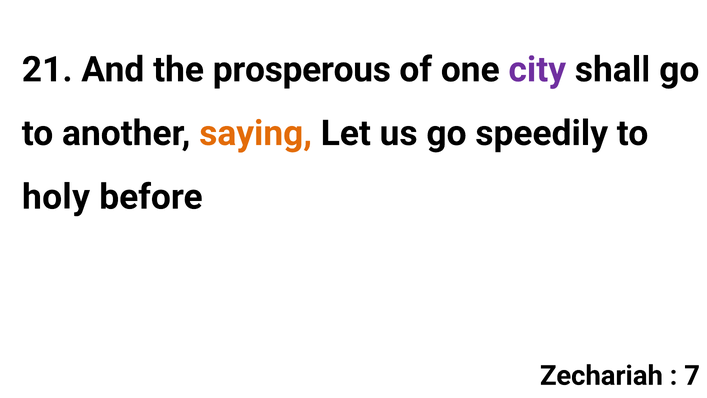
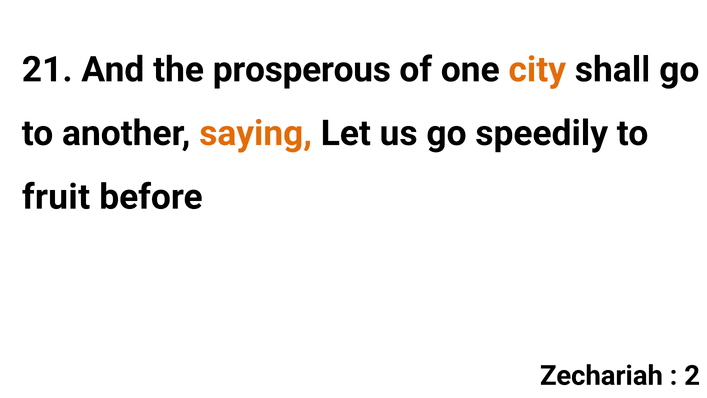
city colour: purple -> orange
holy: holy -> fruit
7: 7 -> 2
